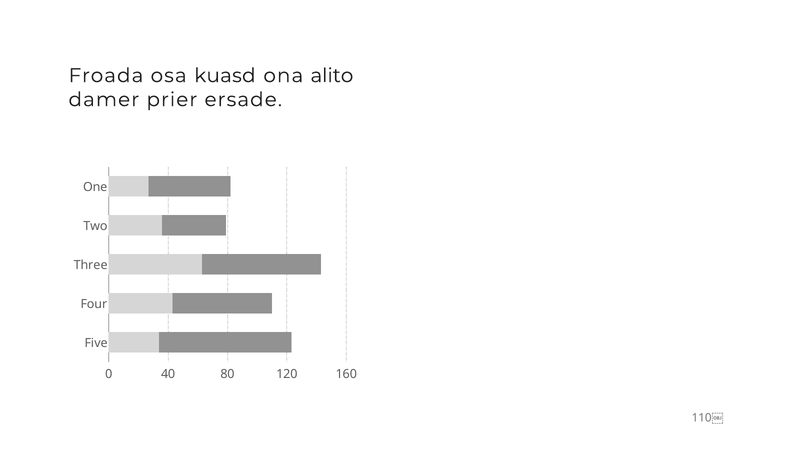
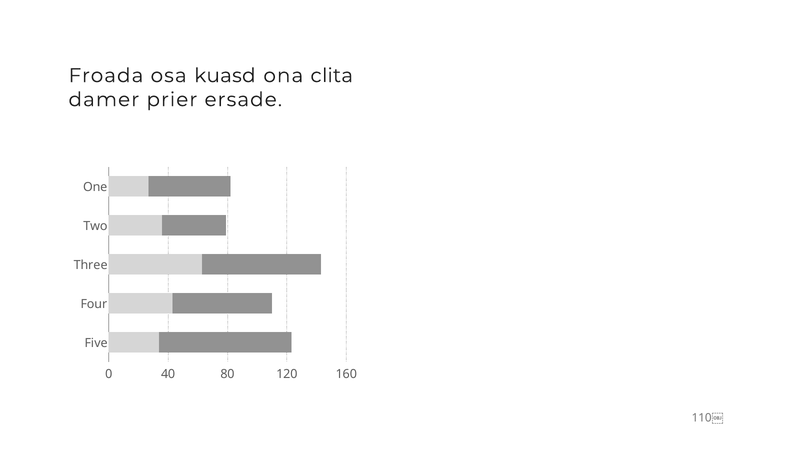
alito: alito -> clita
